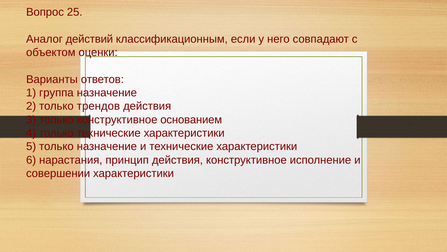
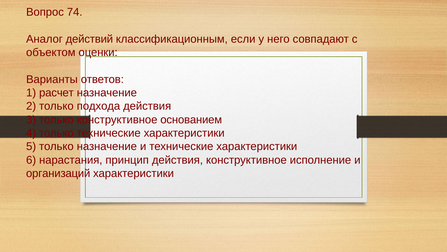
25: 25 -> 74
группа: группа -> расчет
трендов: трендов -> подхода
совершении: совершении -> организаций
